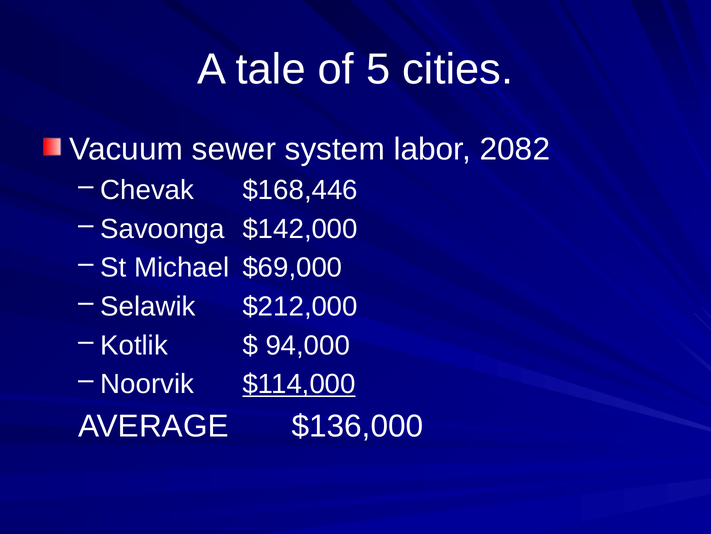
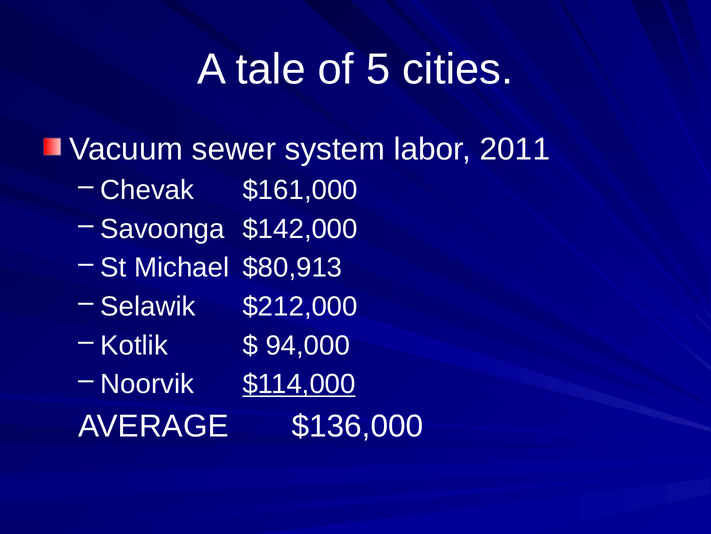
2082: 2082 -> 2011
$168,446: $168,446 -> $161,000
$69,000: $69,000 -> $80,913
